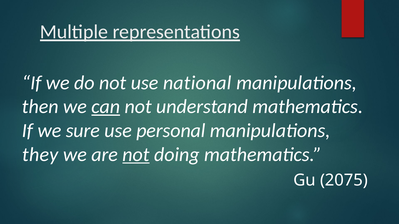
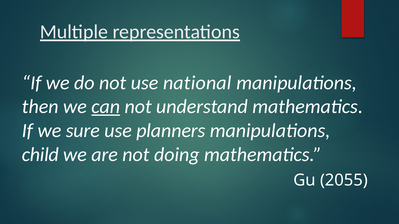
personal: personal -> planners
they: they -> child
not at (136, 155) underline: present -> none
2075: 2075 -> 2055
